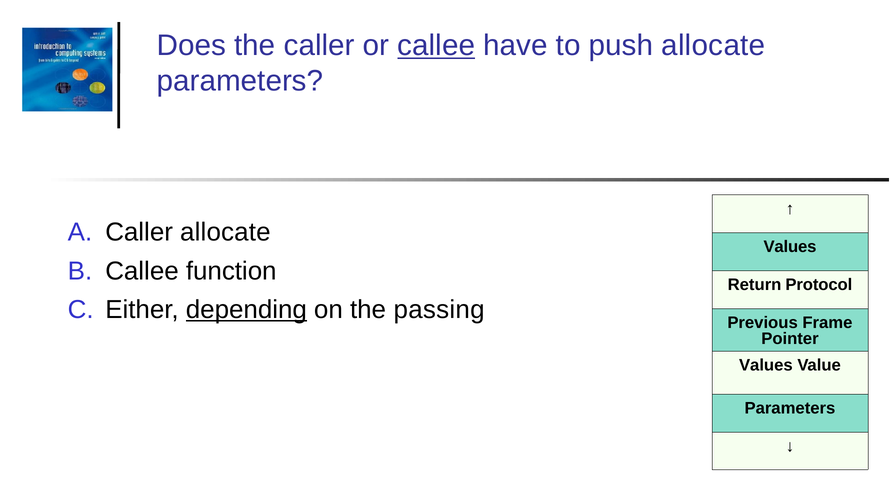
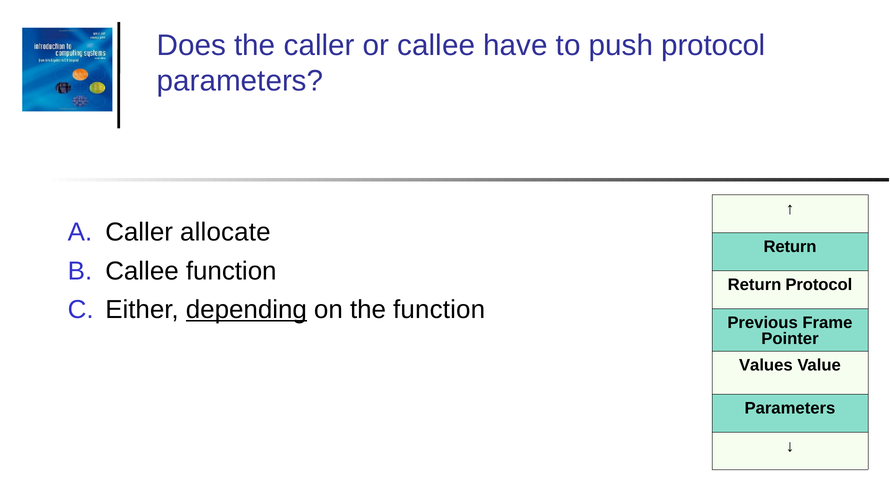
callee at (436, 45) underline: present -> none
push allocate: allocate -> protocol
Values at (790, 247): Values -> Return
the passing: passing -> function
